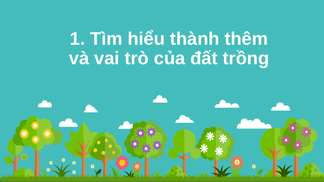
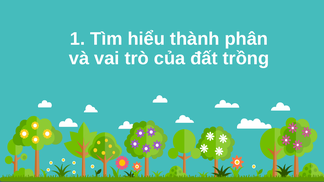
thêm: thêm -> phân
